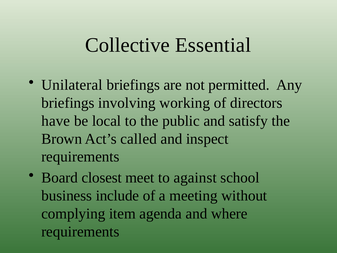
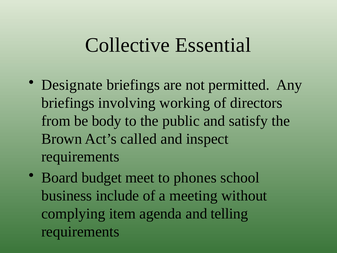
Unilateral: Unilateral -> Designate
have: have -> from
local: local -> body
closest: closest -> budget
against: against -> phones
where: where -> telling
